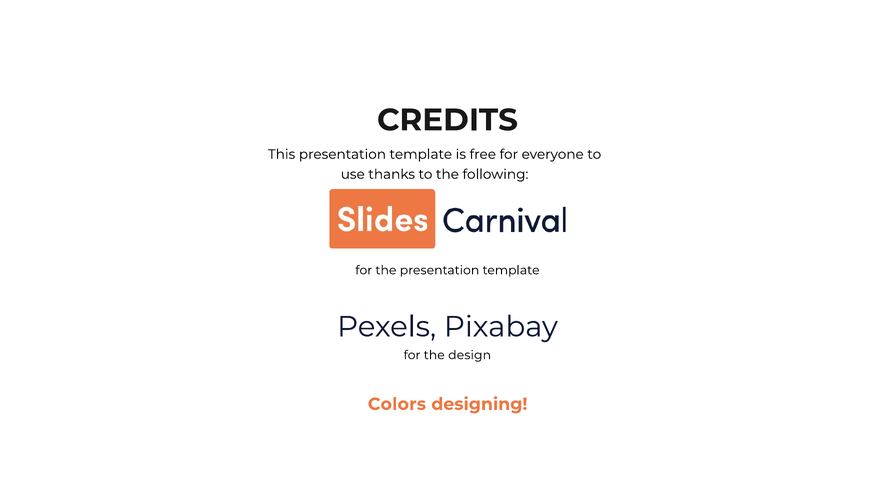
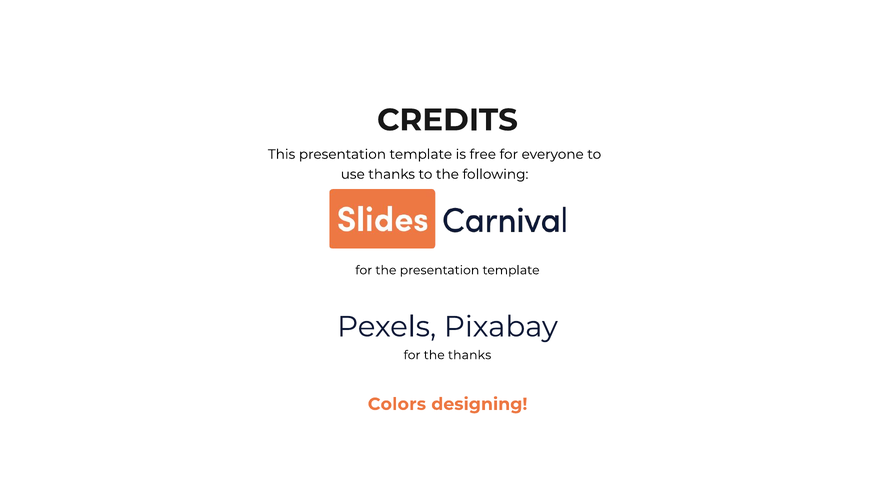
the design: design -> thanks
